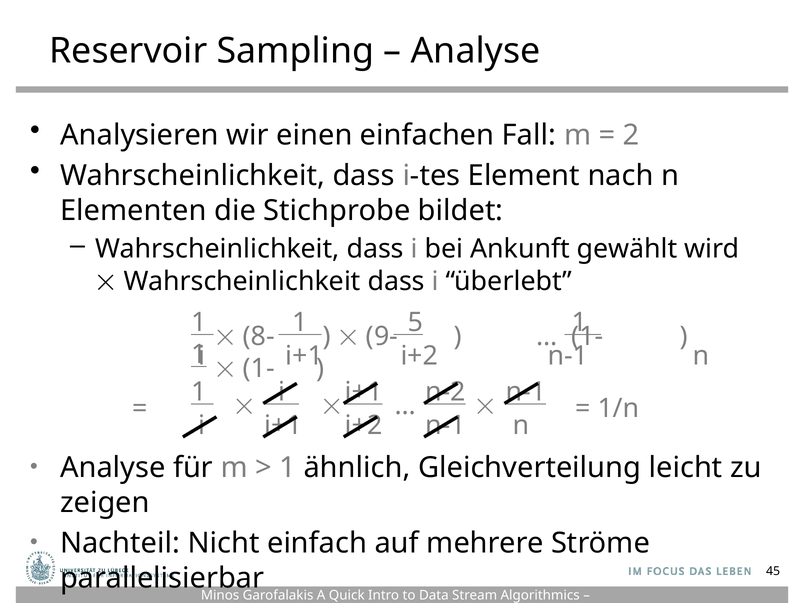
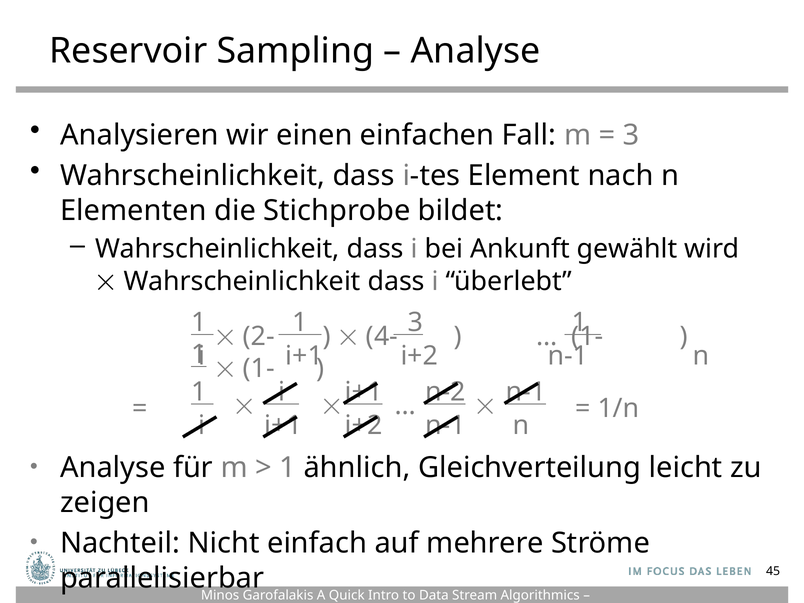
2 at (631, 135): 2 -> 3
1 5: 5 -> 3
8-: 8- -> 2-
9-: 9- -> 4-
